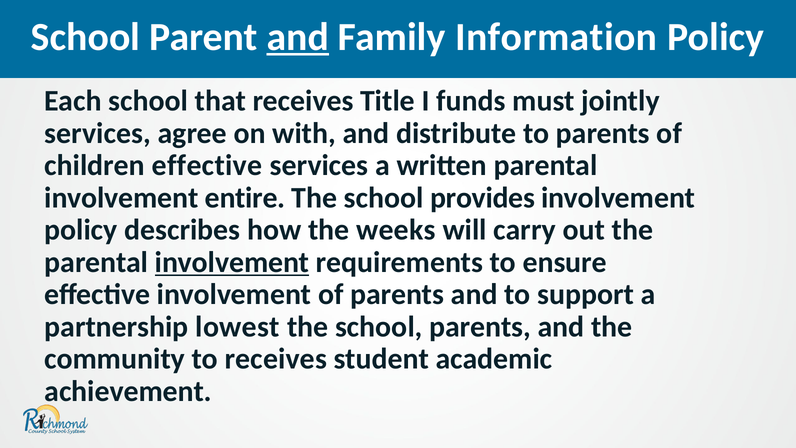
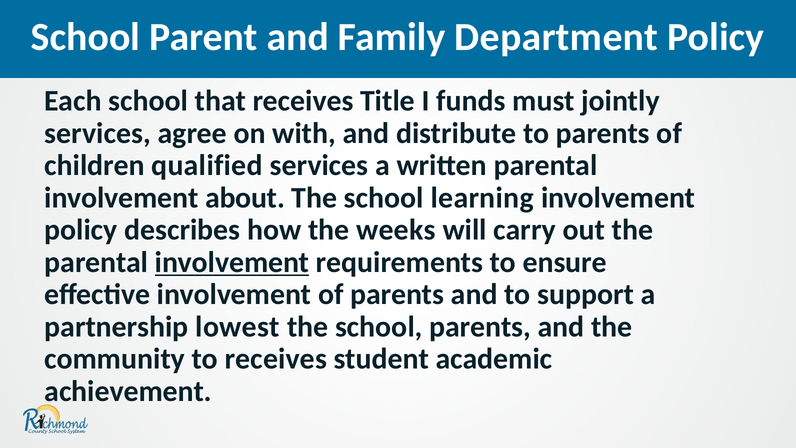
and at (298, 37) underline: present -> none
Information: Information -> Department
children effective: effective -> qualified
entire: entire -> about
provides: provides -> learning
